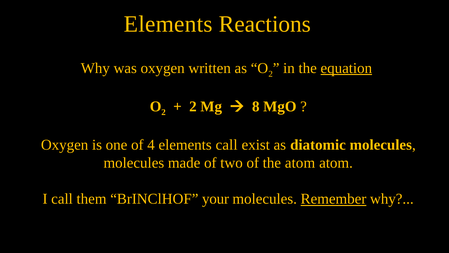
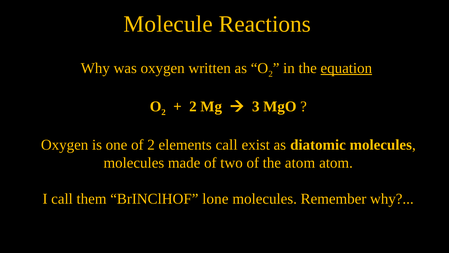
Elements at (168, 24): Elements -> Molecule
8: 8 -> 3
of 4: 4 -> 2
your: your -> lone
Remember underline: present -> none
